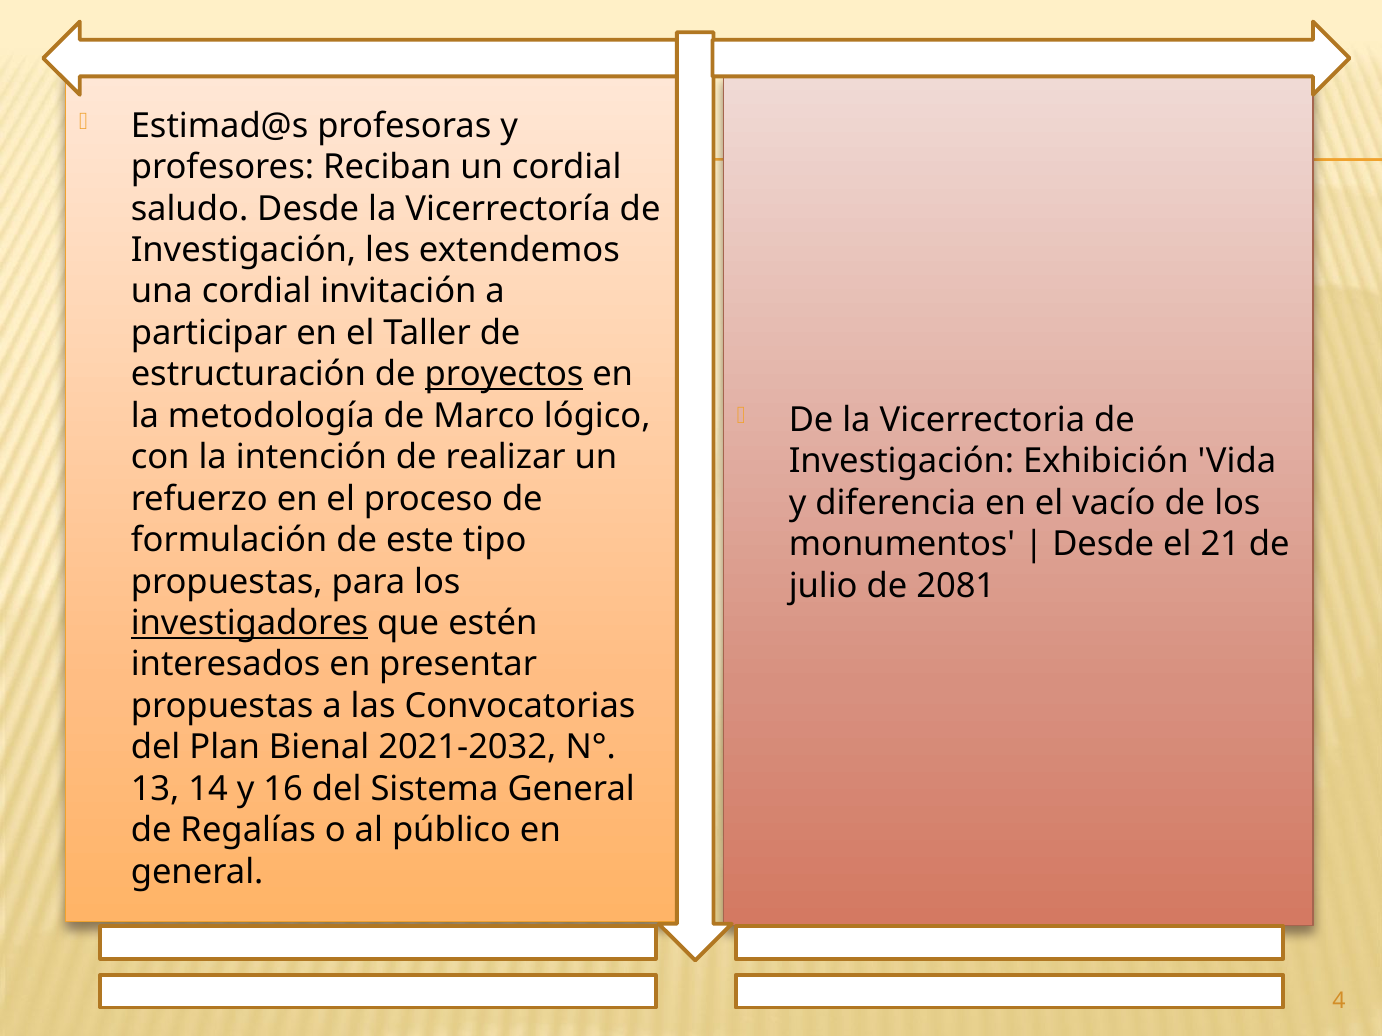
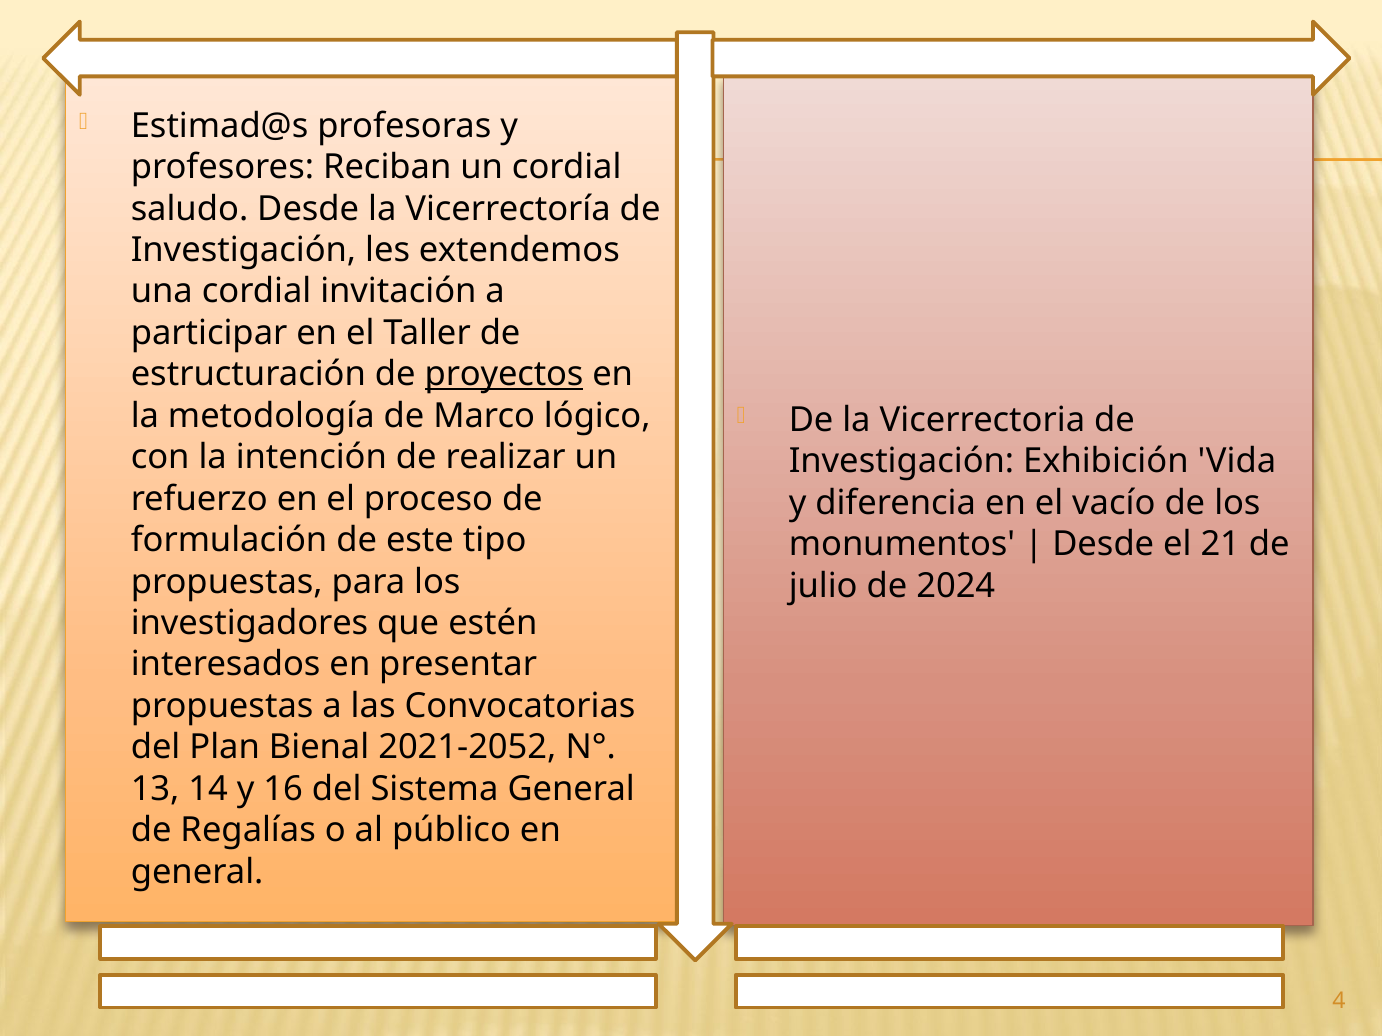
2081: 2081 -> 2024
investigadores underline: present -> none
2021-2032: 2021-2032 -> 2021-2052
